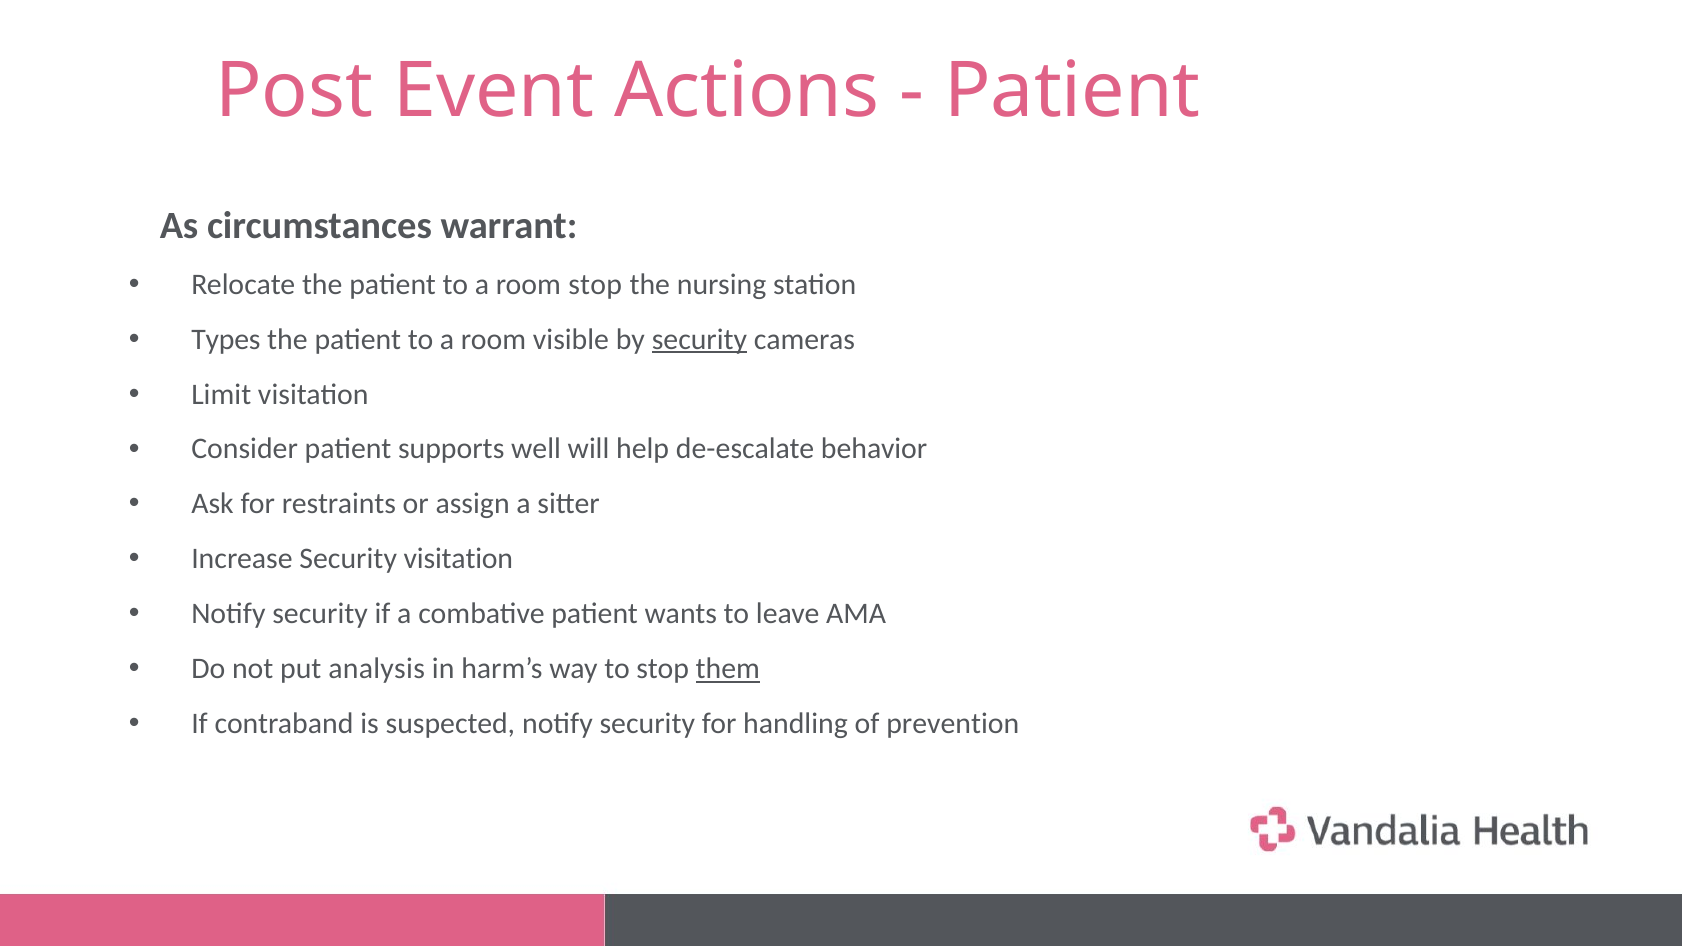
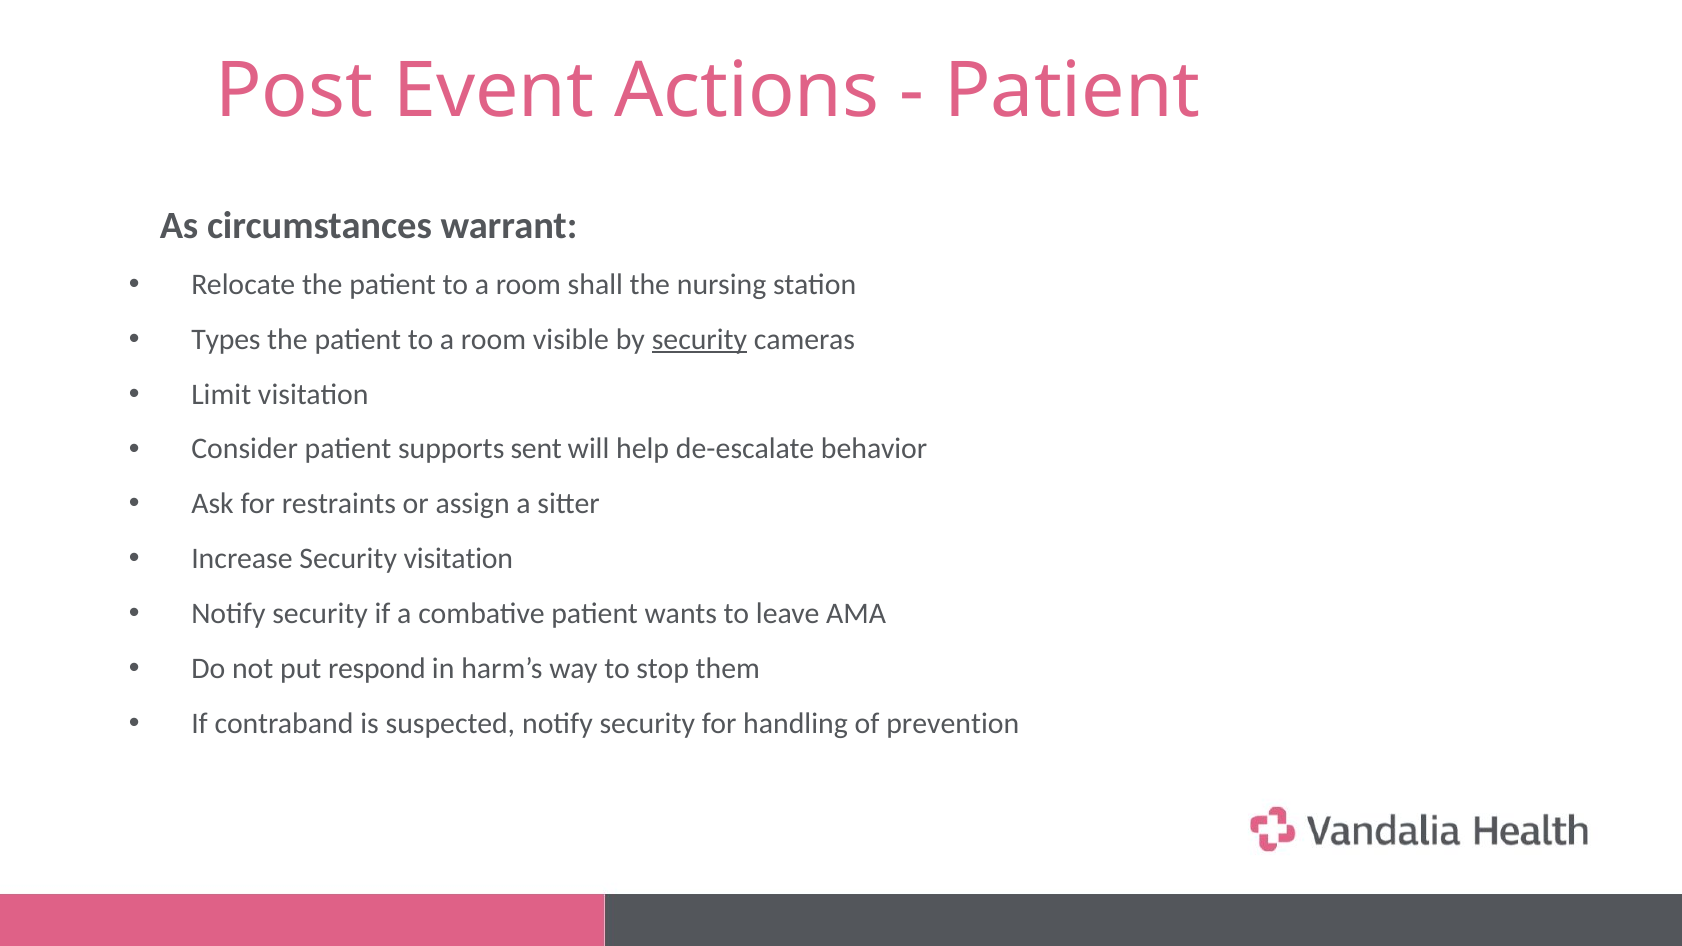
room stop: stop -> shall
well: well -> sent
analysis: analysis -> respond
them underline: present -> none
